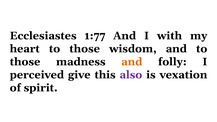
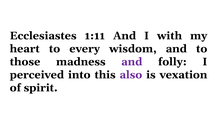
1:77: 1:77 -> 1:11
heart to those: those -> every
and at (132, 62) colour: orange -> purple
give: give -> into
